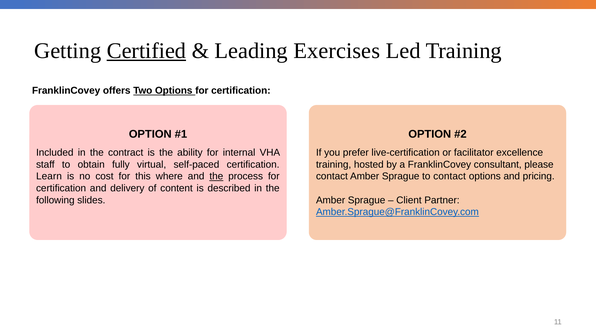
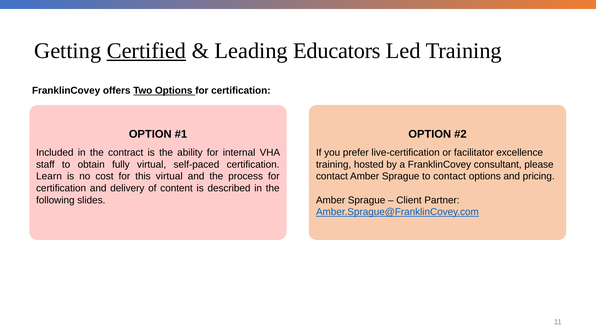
Exercises: Exercises -> Educators
this where: where -> virtual
the at (216, 176) underline: present -> none
